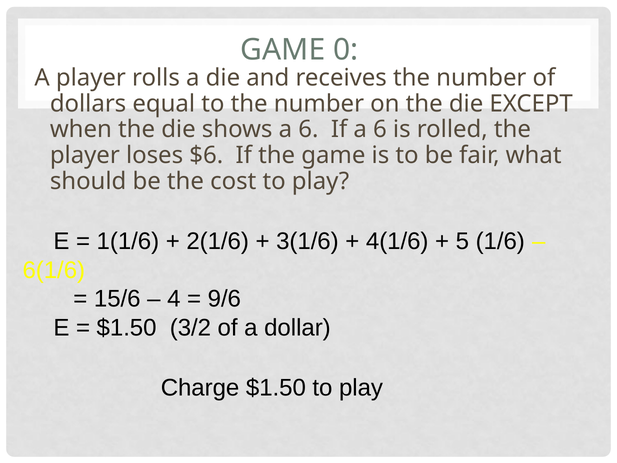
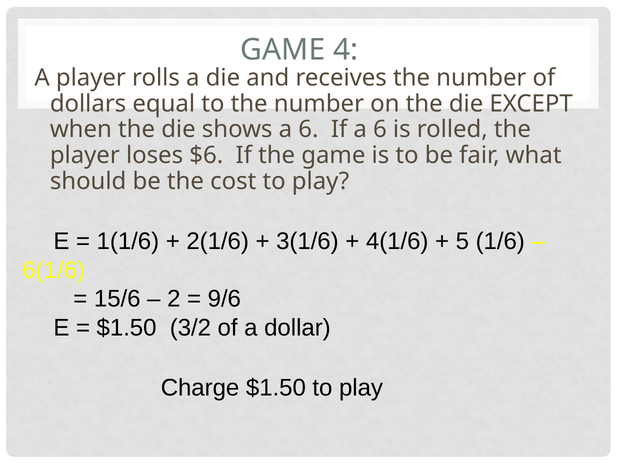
0: 0 -> 4
4: 4 -> 2
